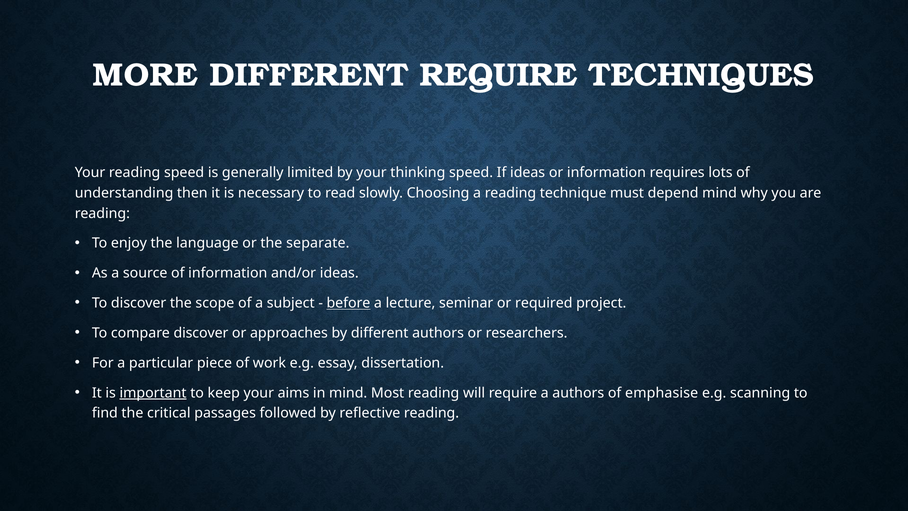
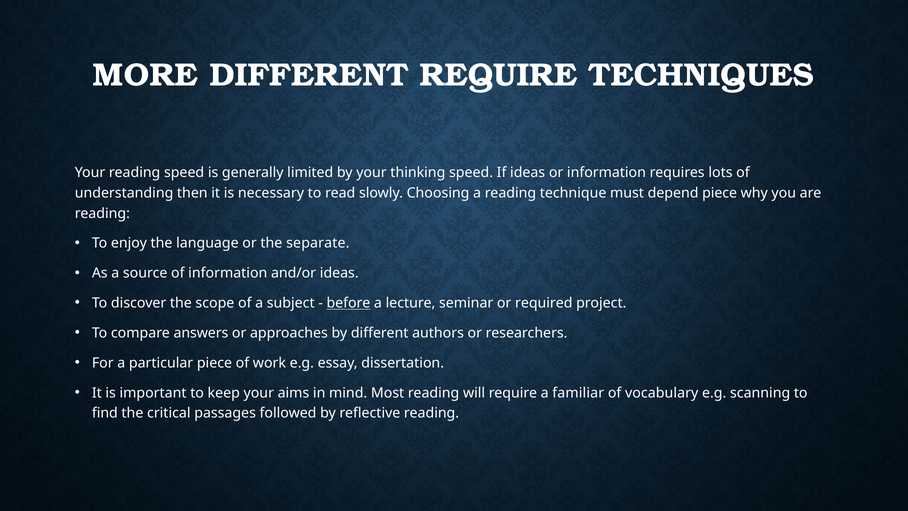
depend mind: mind -> piece
compare discover: discover -> answers
important underline: present -> none
a authors: authors -> familiar
emphasise: emphasise -> vocabulary
